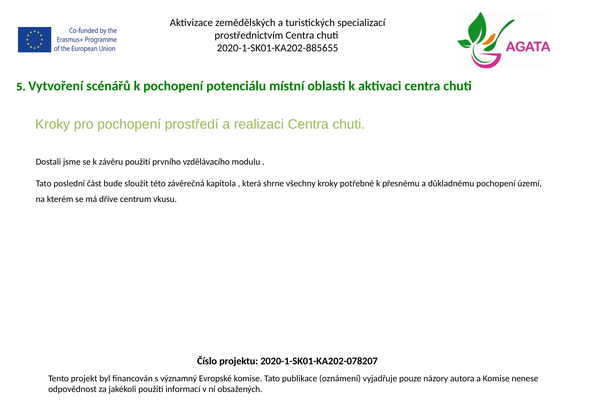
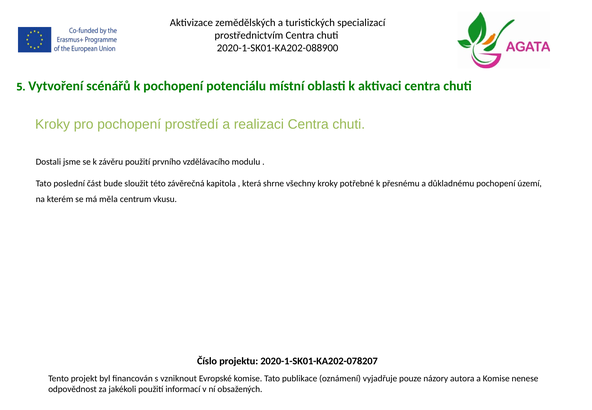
2020-1-SK01-KA202-885655: 2020-1-SK01-KA202-885655 -> 2020-1-SK01-KA202-088900
dříve: dříve -> měla
významný: významný -> vzniknout
